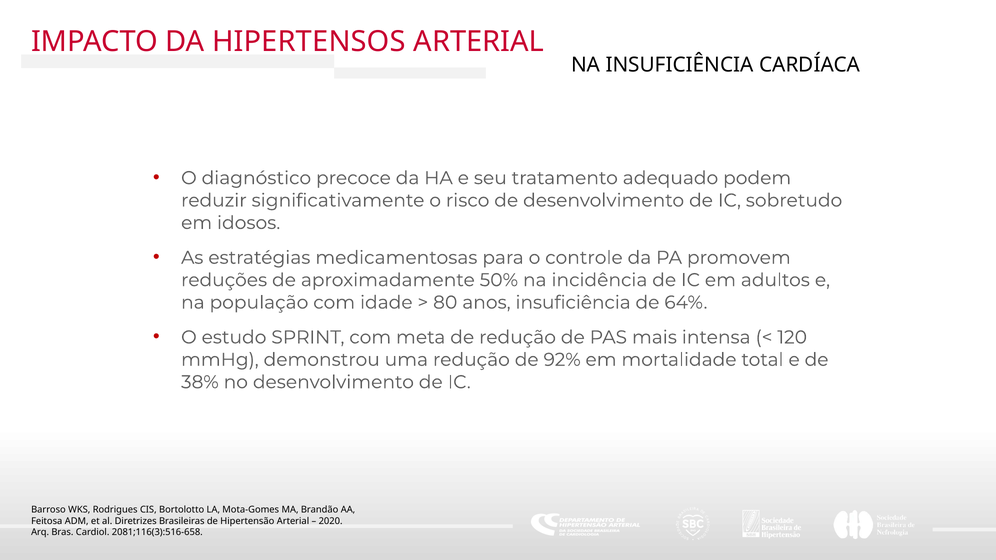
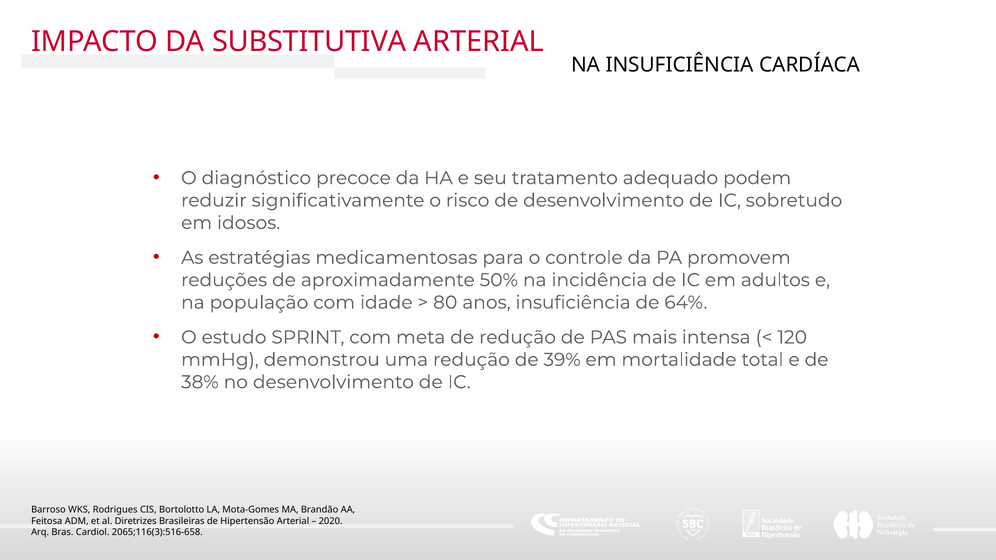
HIPERTENSOS: HIPERTENSOS -> SUBSTITUTIVA
92%: 92% -> 39%
2081;116(3):516-658: 2081;116(3):516-658 -> 2065;116(3):516-658
